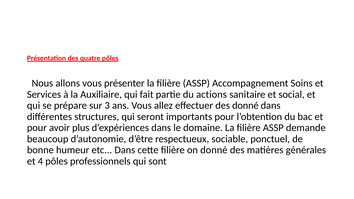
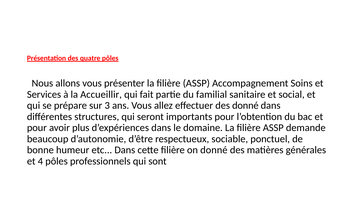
Auxiliaire: Auxiliaire -> Accueillir
actions: actions -> familial
